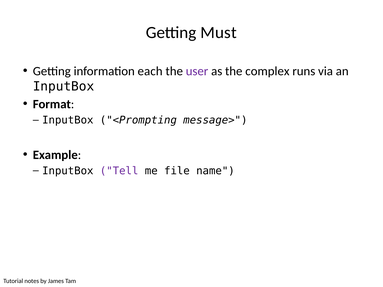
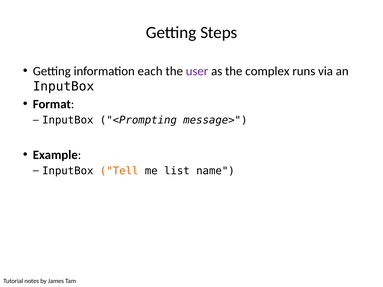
Must: Must -> Steps
Tell colour: purple -> orange
file: file -> list
